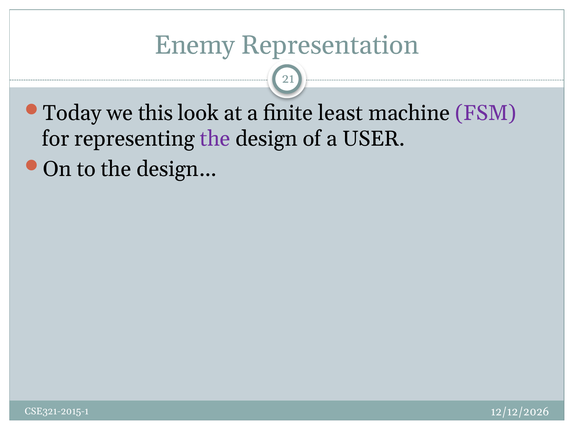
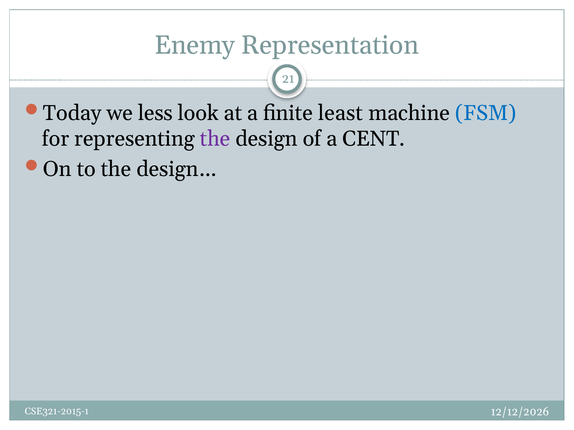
this: this -> less
FSM colour: purple -> blue
USER: USER -> CENT
